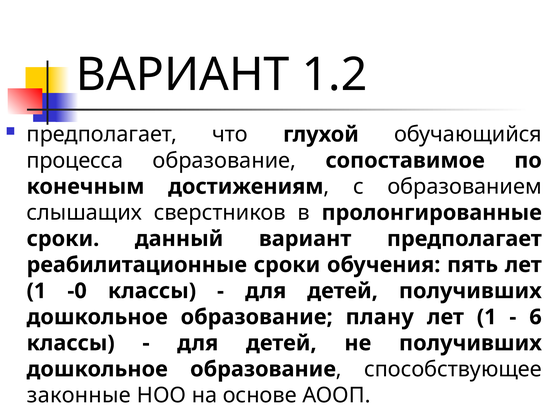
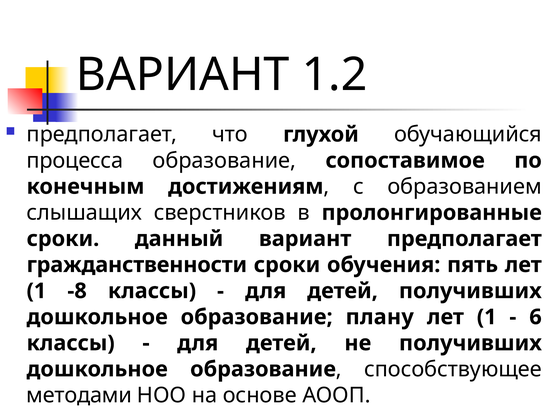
реабилитационные: реабилитационные -> гражданственности
-0: -0 -> -8
законные: законные -> методами
